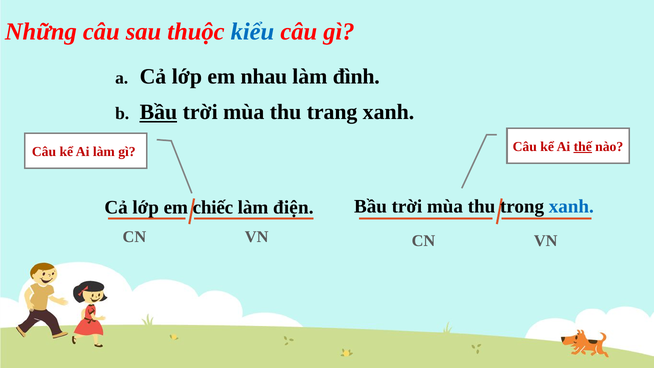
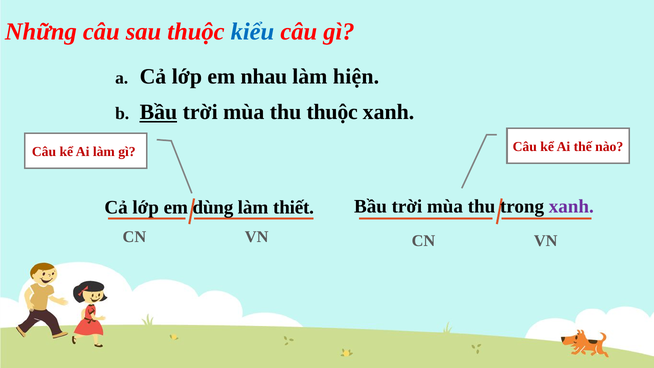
đình: đình -> hiện
thu trang: trang -> thuộc
thế underline: present -> none
chiếc: chiếc -> dùng
điện: điện -> thiết
xanh at (571, 206) colour: blue -> purple
